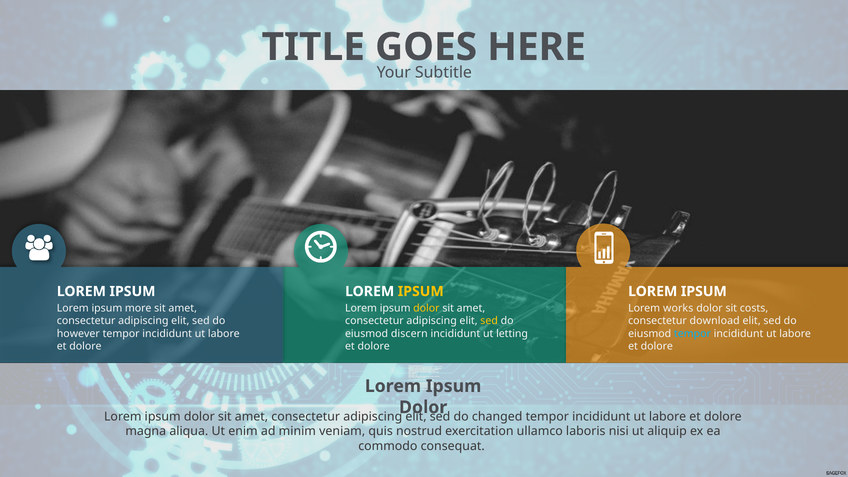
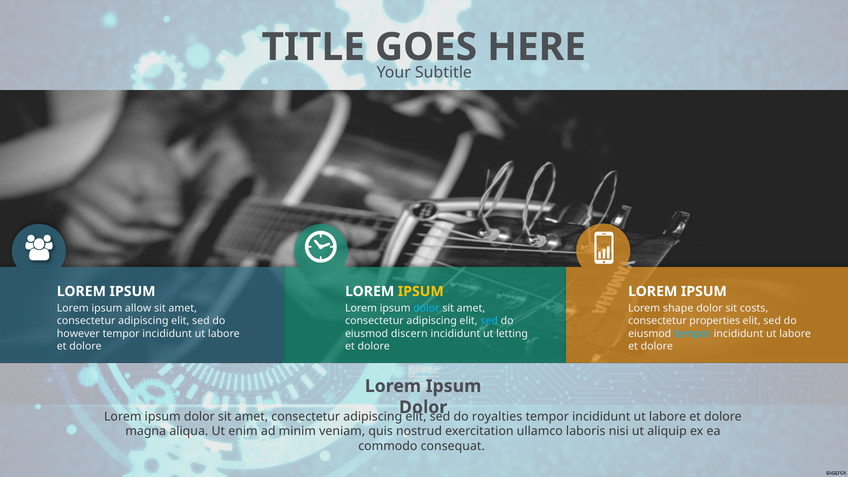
more: more -> allow
dolor at (426, 308) colour: yellow -> light blue
works: works -> shape
sed at (489, 321) colour: yellow -> light blue
download: download -> properties
changed: changed -> royalties
